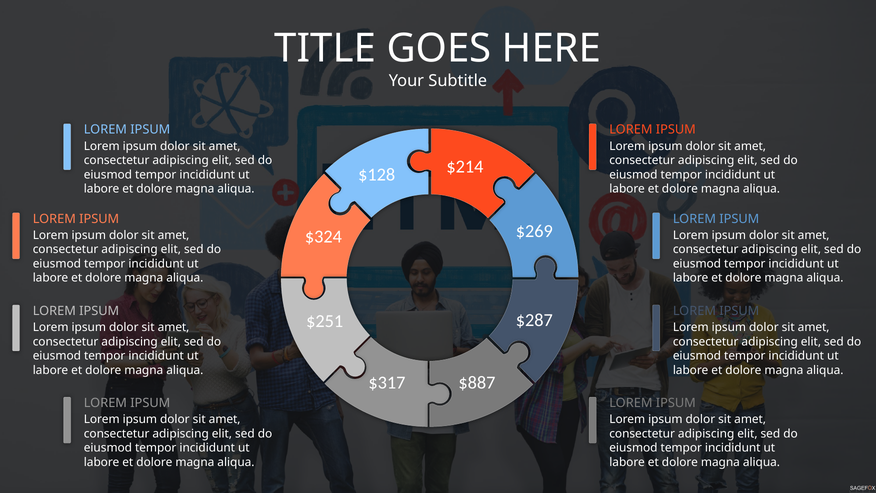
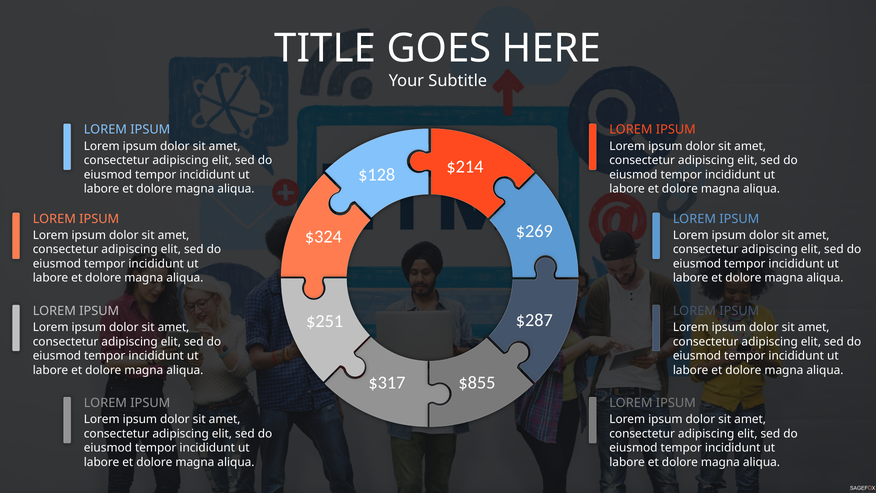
$887: $887 -> $855
